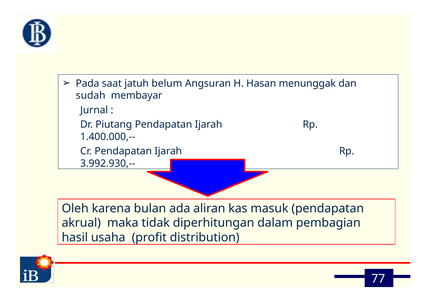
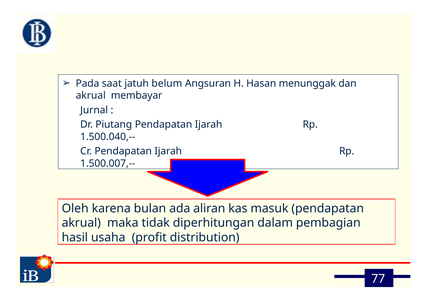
sudah at (91, 96): sudah -> akrual
1.400.000,--: 1.400.000,-- -> 1.500.040,--
3.992.930,--: 3.992.930,-- -> 1.500.007,--
